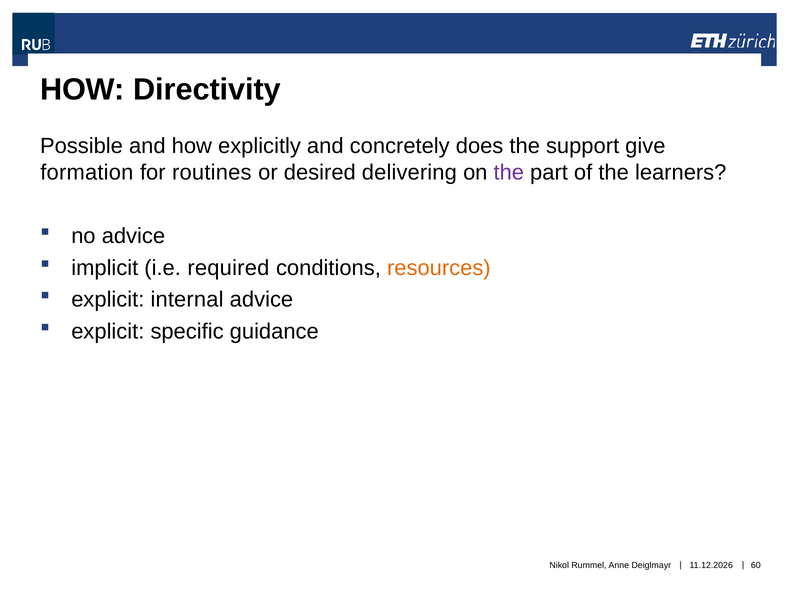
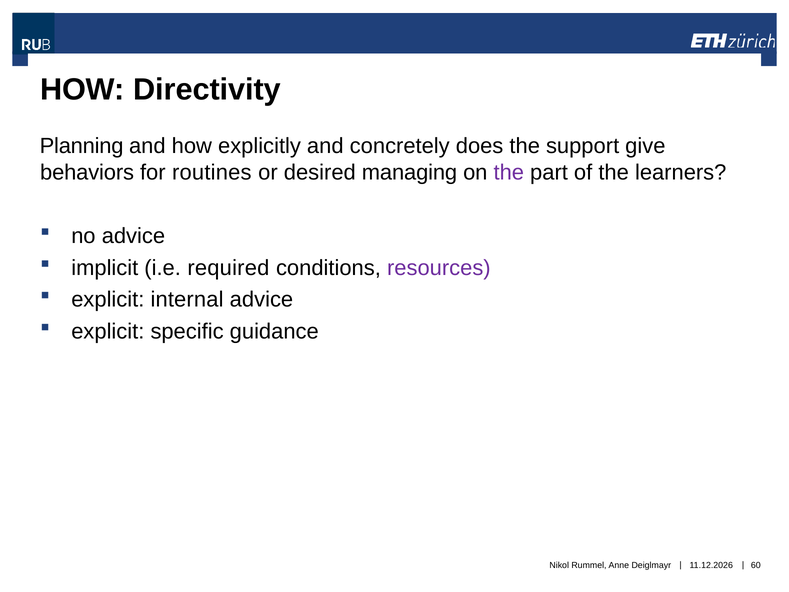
Possible: Possible -> Planning
formation: formation -> behaviors
delivering: delivering -> managing
resources colour: orange -> purple
